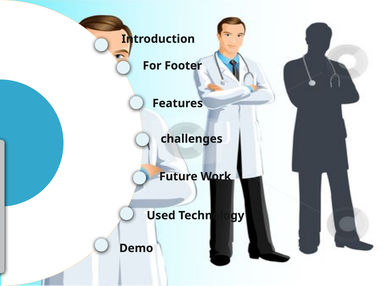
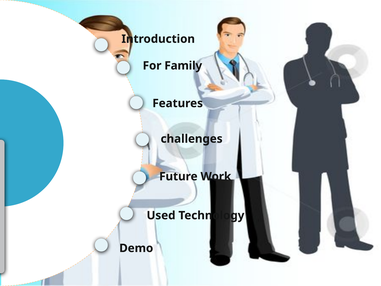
Footer: Footer -> Family
